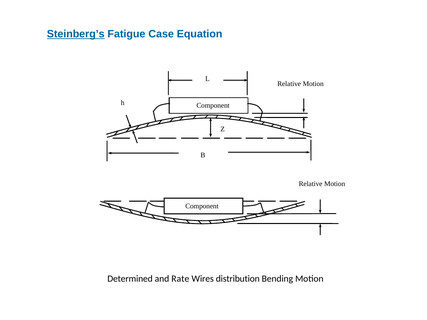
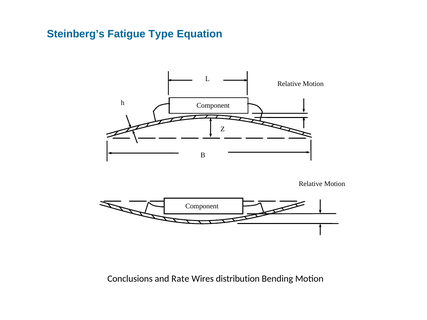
Steinberg’s underline: present -> none
Case: Case -> Type
Determined: Determined -> Conclusions
